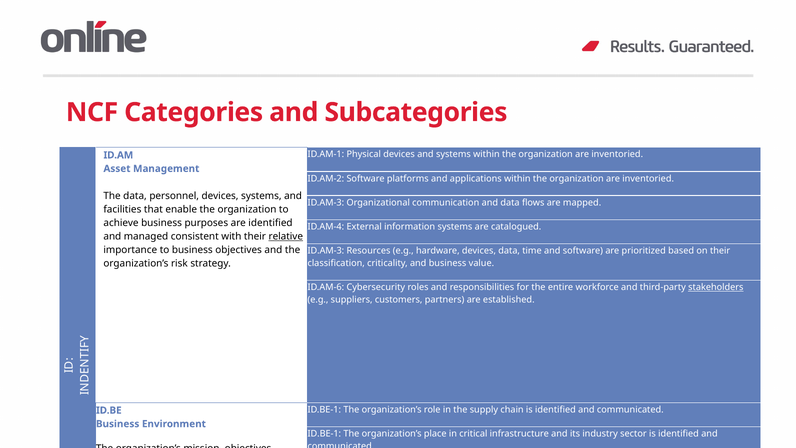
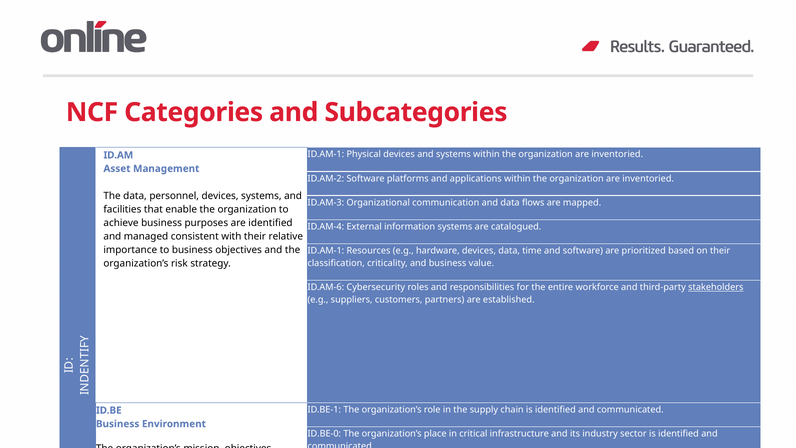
relative underline: present -> none
ID.AM-3 at (326, 251): ID.AM-3 -> ID.AM-1
ID.BE-1 at (324, 434): ID.BE-1 -> ID.BE-0
